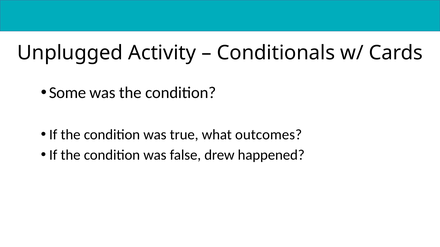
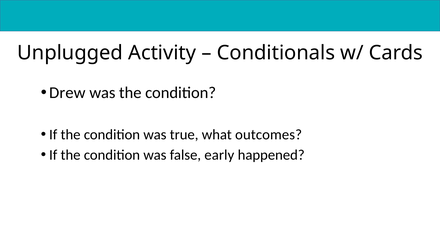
Some: Some -> Drew
drew: drew -> early
